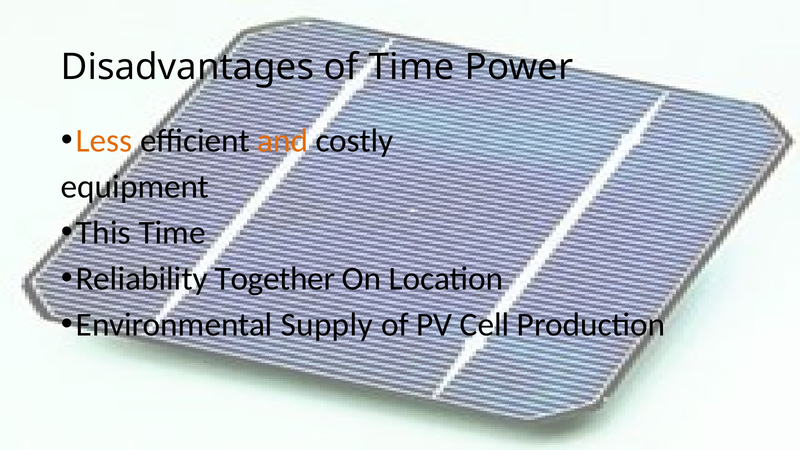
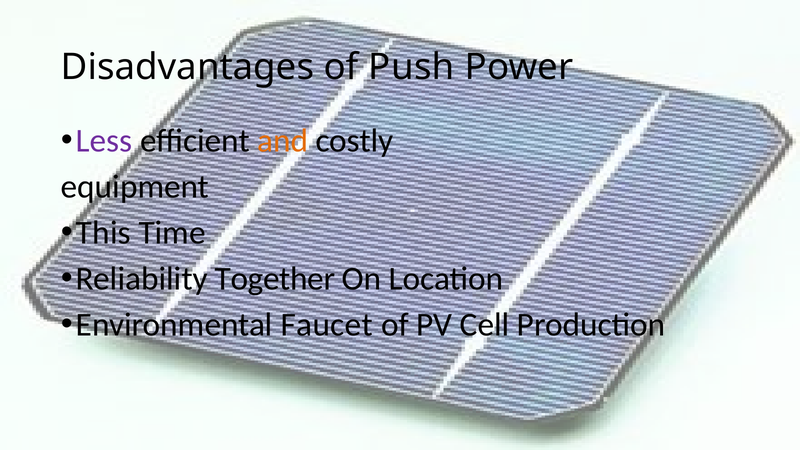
of Time: Time -> Push
Less colour: orange -> purple
Supply: Supply -> Faucet
